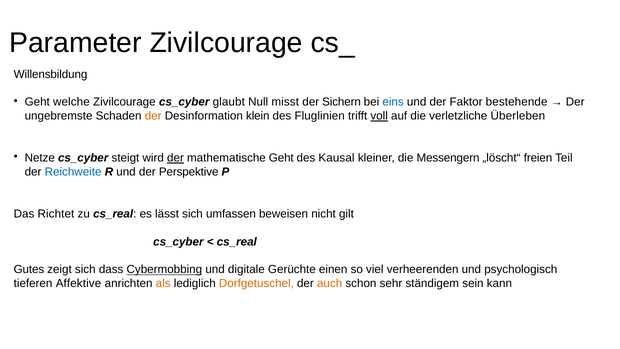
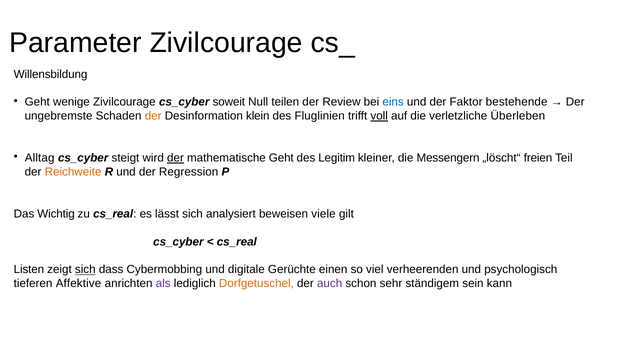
welche: welche -> wenige
glaubt: glaubt -> soweit
misst: misst -> teilen
Sichern: Sichern -> Review
Netze: Netze -> Alltag
Kausal: Kausal -> Legitim
Reichweite colour: blue -> orange
Perspektive: Perspektive -> Regression
Richtet: Richtet -> Wichtig
umfassen: umfassen -> analysiert
nicht: nicht -> viele
Gutes: Gutes -> Listen
sich at (85, 269) underline: none -> present
Cybermobbing underline: present -> none
als colour: orange -> purple
auch colour: orange -> purple
